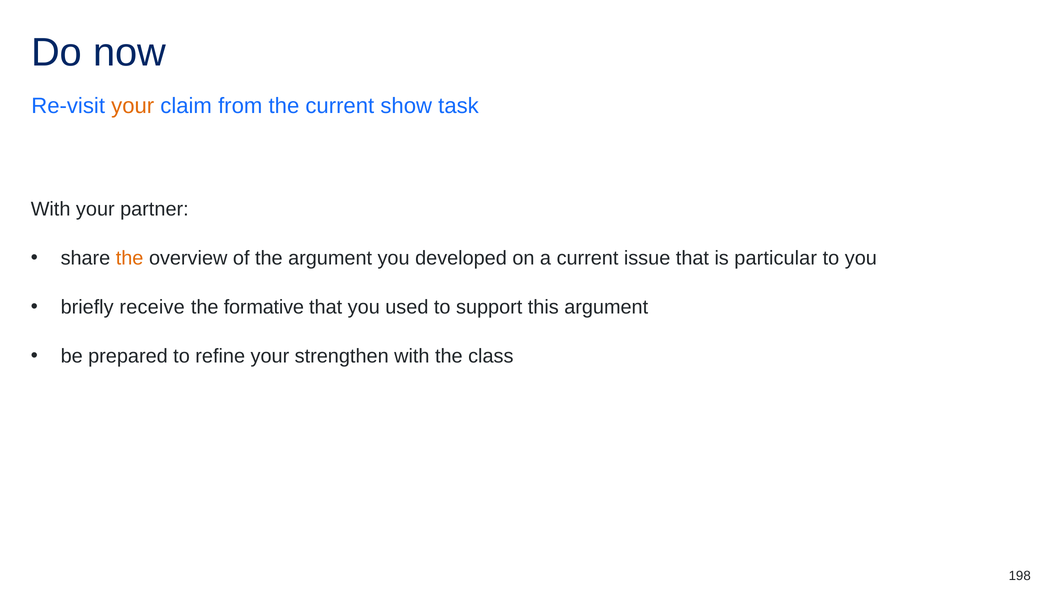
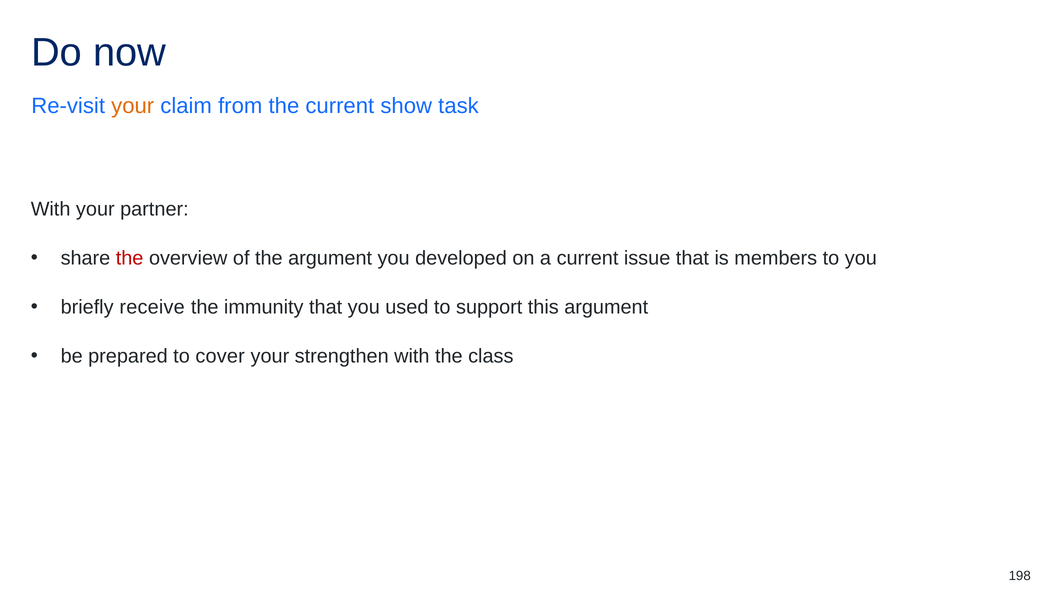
the at (130, 258) colour: orange -> red
particular: particular -> members
formative: formative -> immunity
refine: refine -> cover
